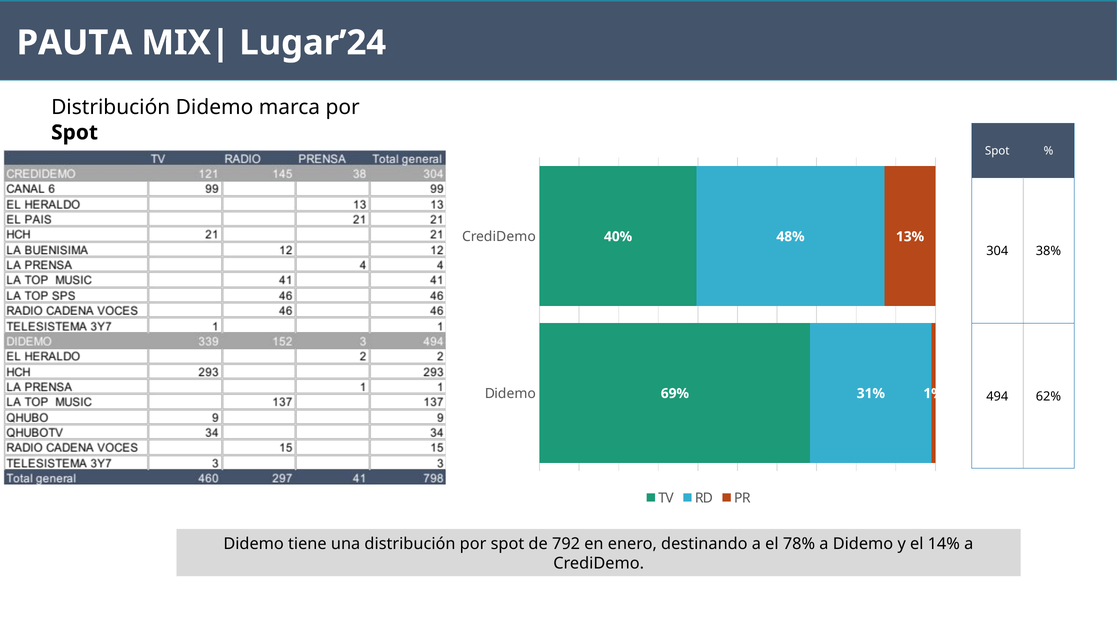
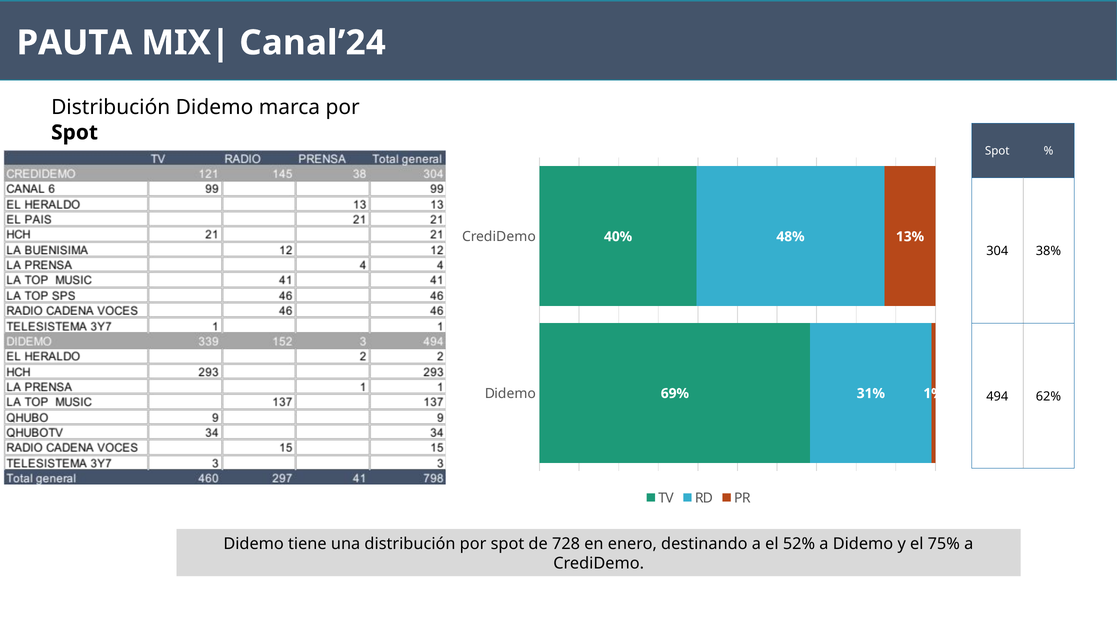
Lugar’24: Lugar’24 -> Canal’24
792: 792 -> 728
78%: 78% -> 52%
14%: 14% -> 75%
